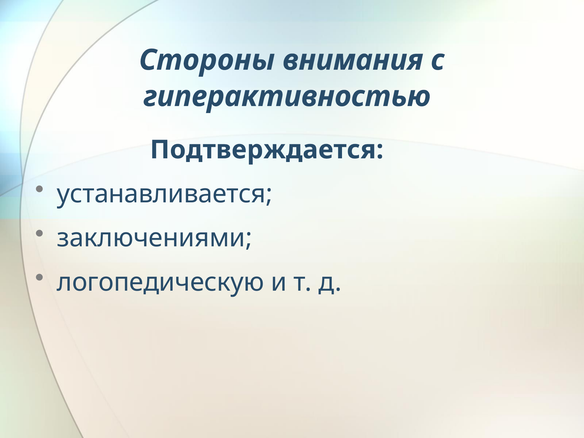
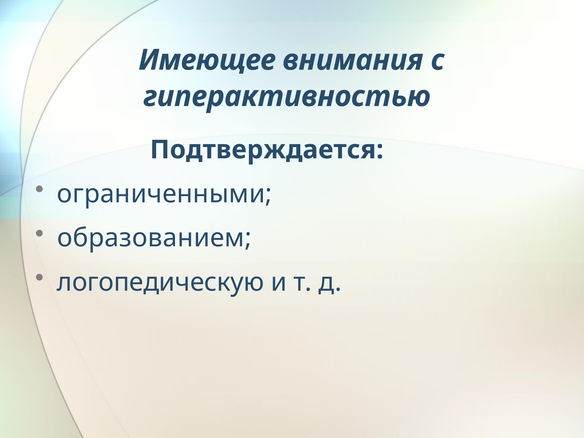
Стороны: Стороны -> Имеющее
устанавливается: устанавливается -> ограниченными
заключениями: заключениями -> образованием
